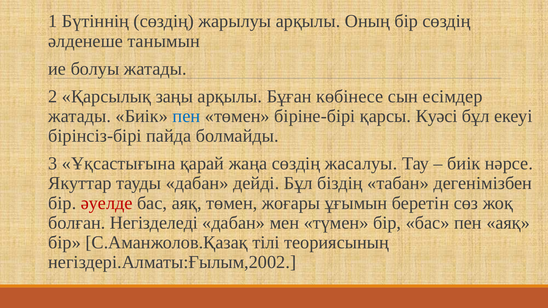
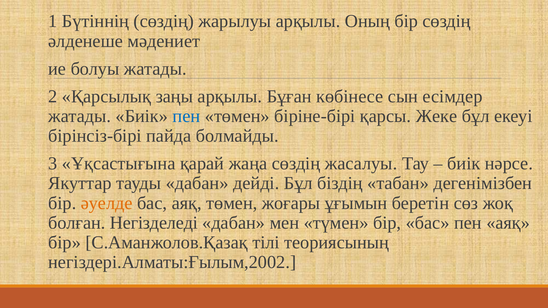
танымын: танымын -> мәдениет
Куәсі: Куәсі -> Жеке
әуелде colour: red -> orange
